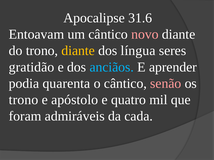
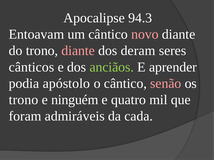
31.6: 31.6 -> 94.3
diante at (78, 51) colour: yellow -> pink
língua: língua -> deram
gratidão: gratidão -> cânticos
anciãos colour: light blue -> light green
quarenta: quarenta -> apóstolo
apóstolo: apóstolo -> ninguém
